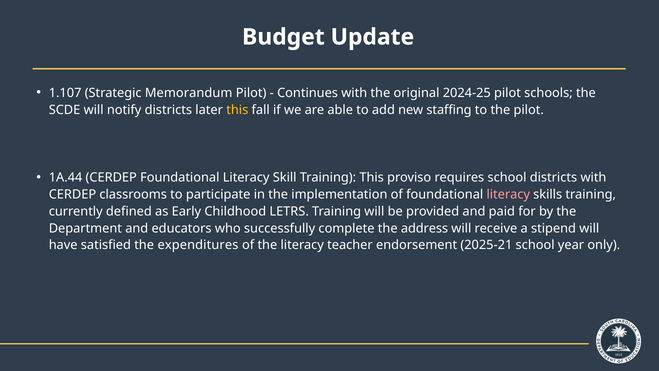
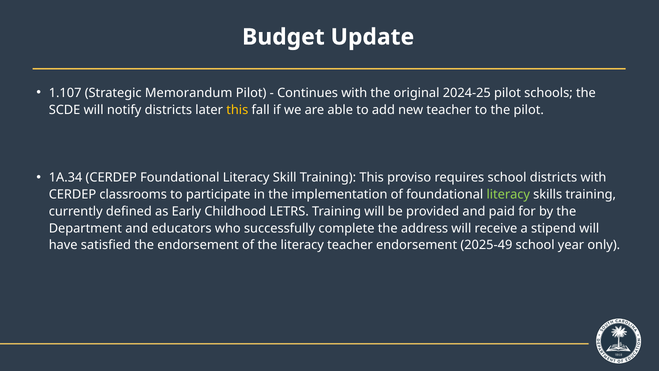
new staffing: staffing -> teacher
1A.44: 1A.44 -> 1A.34
literacy at (508, 194) colour: pink -> light green
the expenditures: expenditures -> endorsement
2025-21: 2025-21 -> 2025-49
